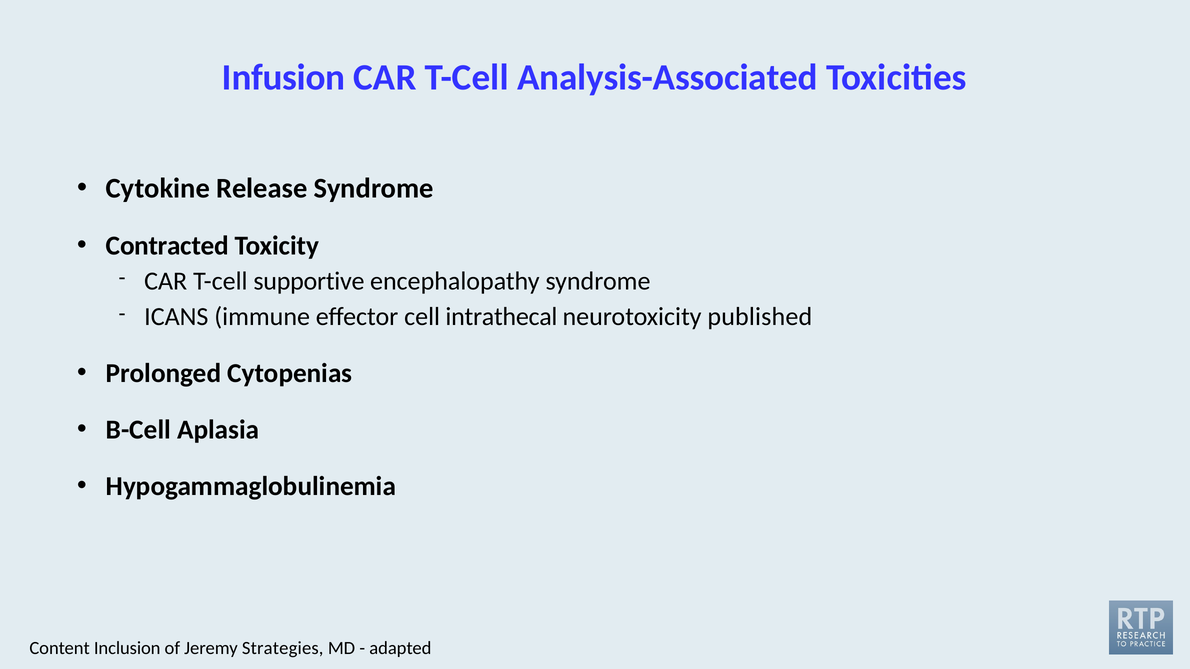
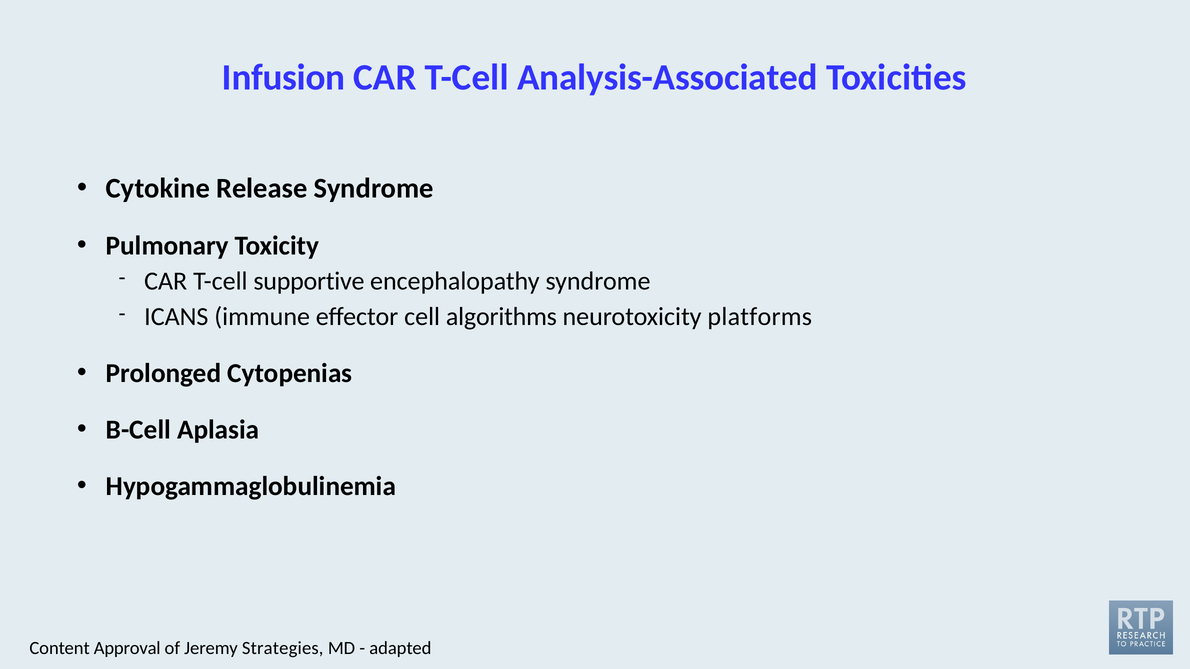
Contracted: Contracted -> Pulmonary
intrathecal: intrathecal -> algorithms
published: published -> platforms
Inclusion: Inclusion -> Approval
